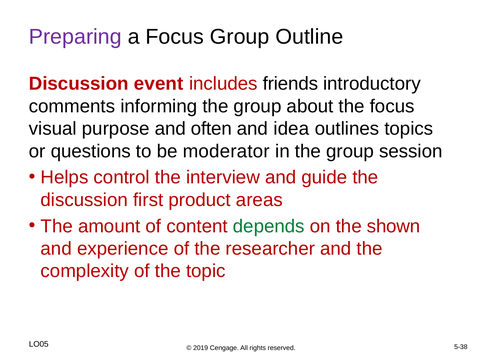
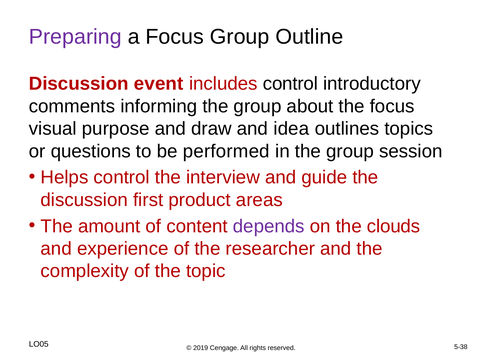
includes friends: friends -> control
often: often -> draw
moderator: moderator -> performed
depends colour: green -> purple
shown: shown -> clouds
